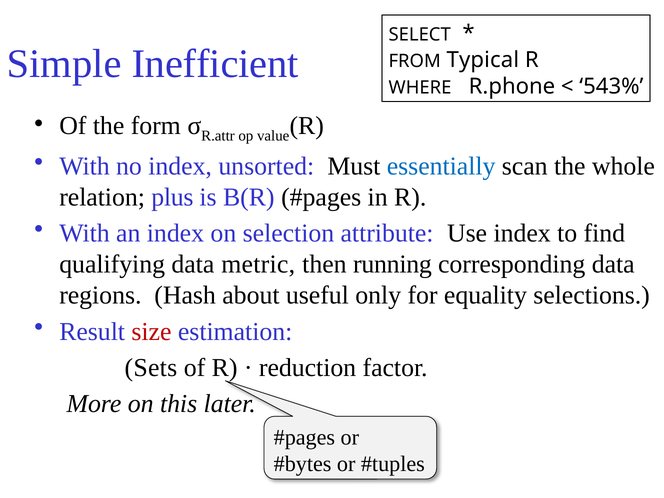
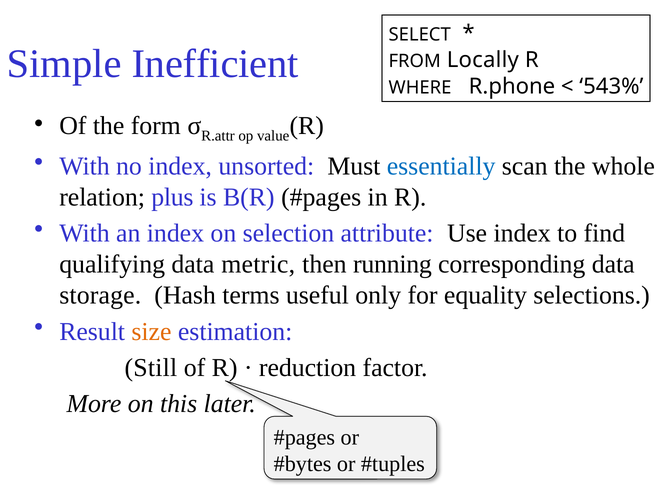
Typical: Typical -> Locally
regions: regions -> storage
about: about -> terms
size colour: red -> orange
Sets: Sets -> Still
